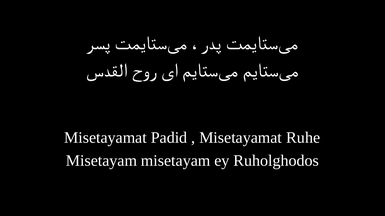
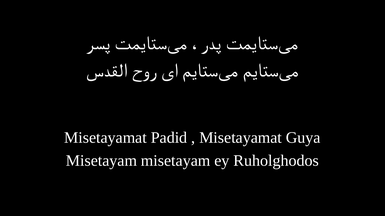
Ruhe: Ruhe -> Guya
